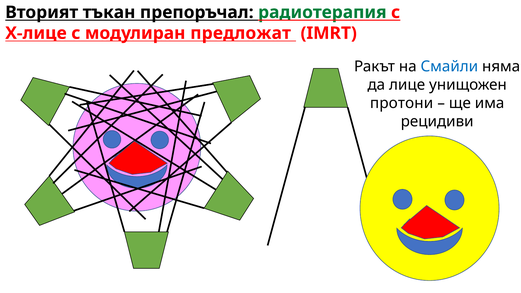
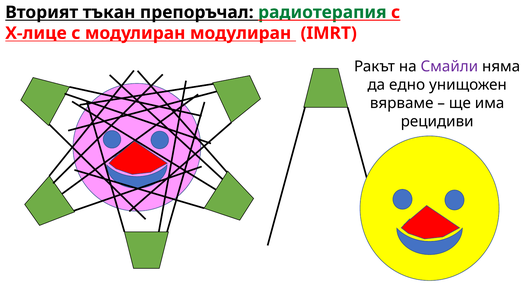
модулиран предложат: предложат -> модулиран
Смайли colour: blue -> purple
лице: лице -> едно
протони: протони -> вярваме
